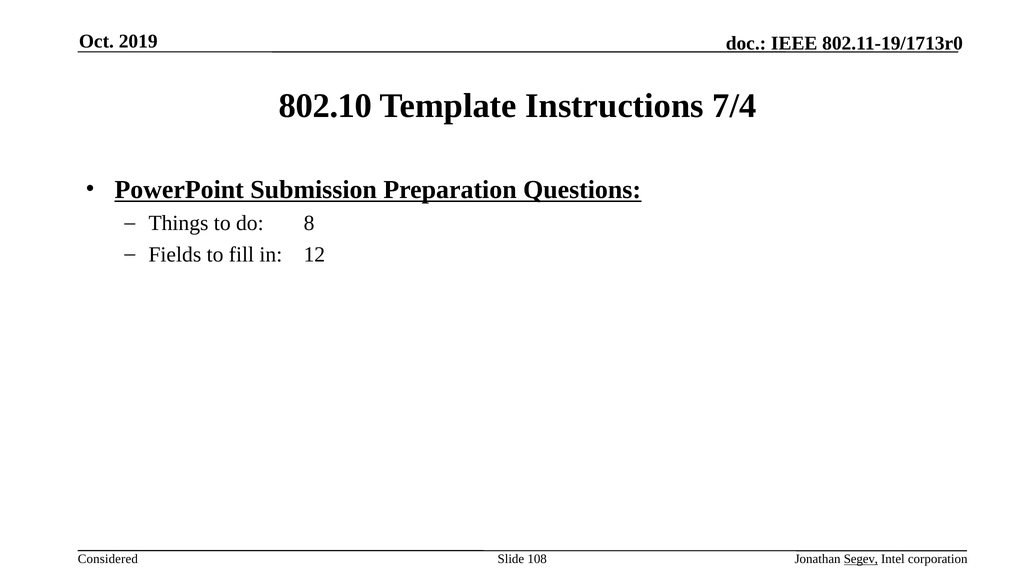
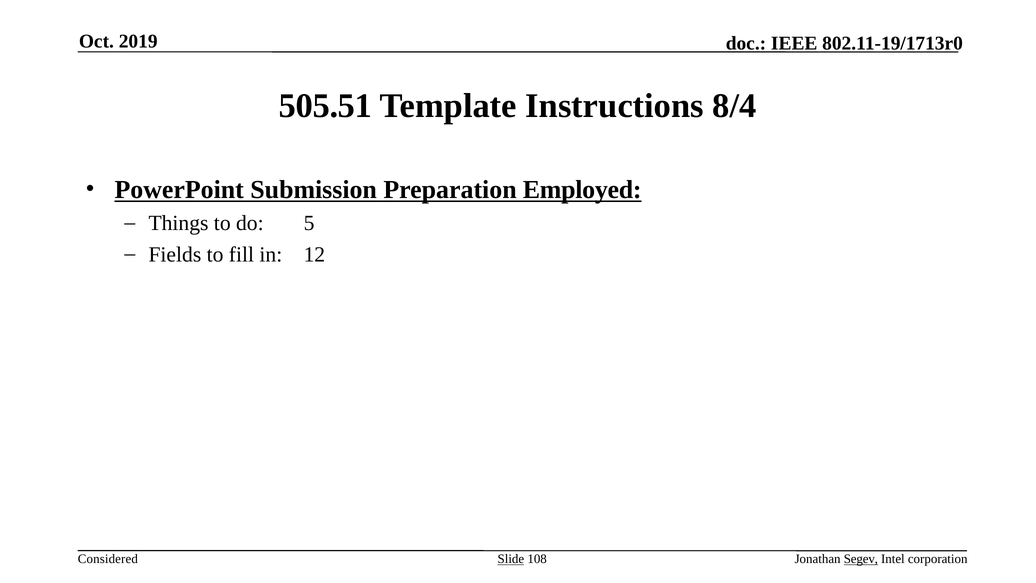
802.10: 802.10 -> 505.51
7/4: 7/4 -> 8/4
Questions: Questions -> Employed
8: 8 -> 5
Slide underline: none -> present
